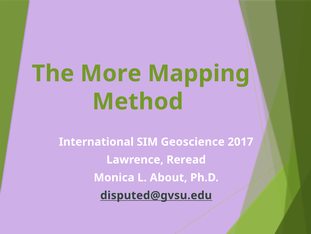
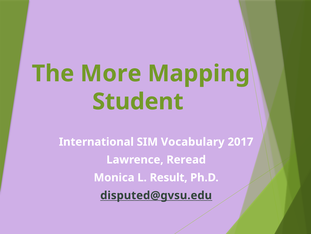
Method: Method -> Student
Geoscience: Geoscience -> Vocabulary
About: About -> Result
